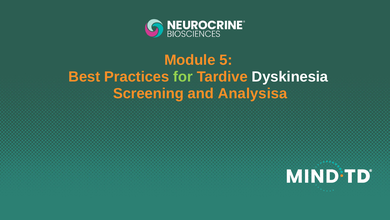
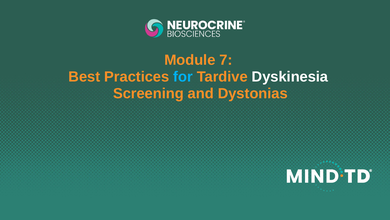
5: 5 -> 7
for colour: light green -> light blue
Analysisa: Analysisa -> Dystonias
